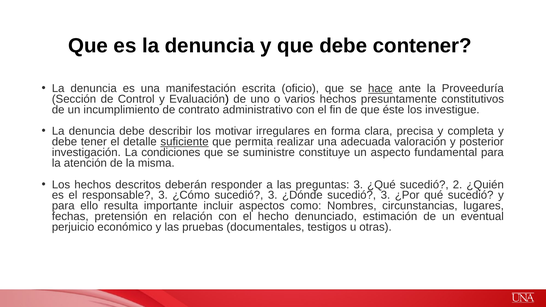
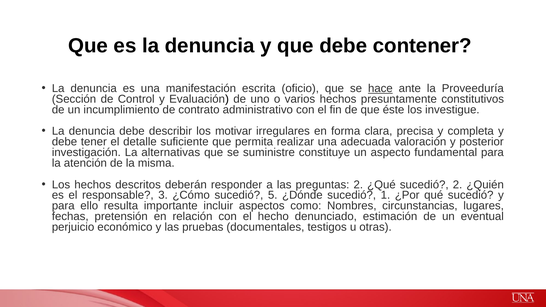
suficiente underline: present -> none
condiciones: condiciones -> alternativas
preguntas 3: 3 -> 2
¿Cómo sucedió 3: 3 -> 5
¿Dónde sucedió 3: 3 -> 1
